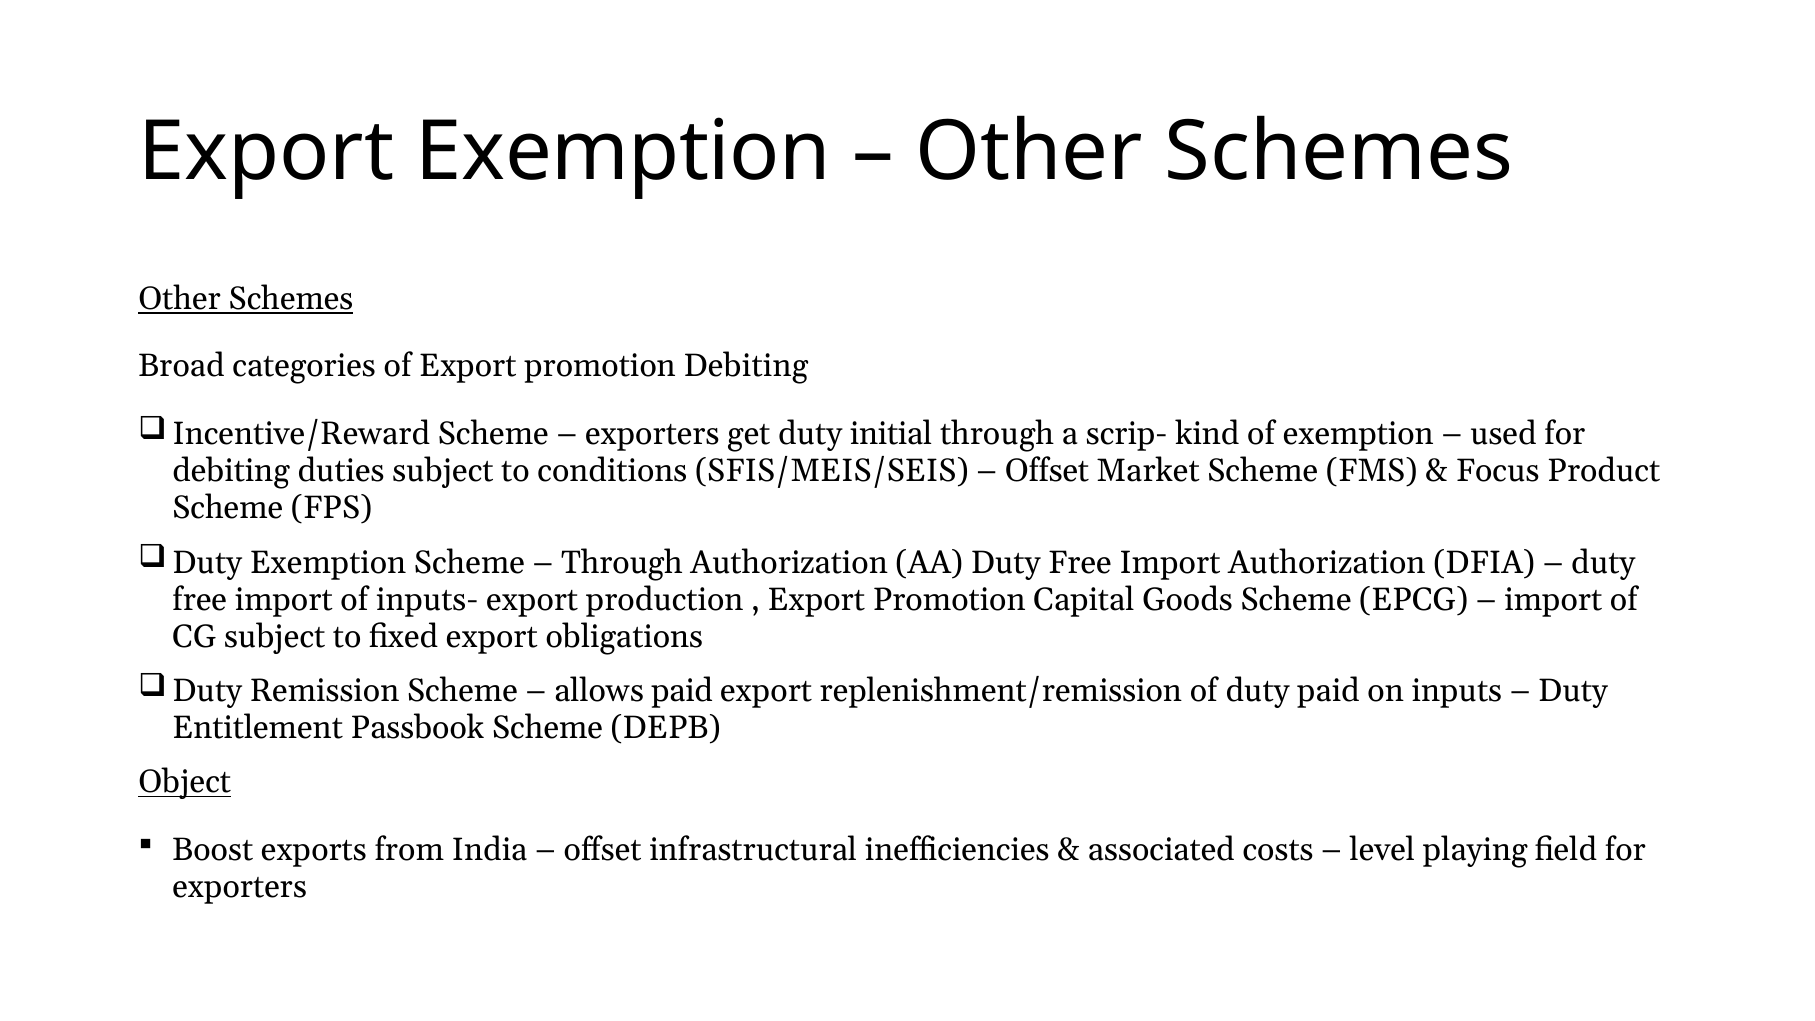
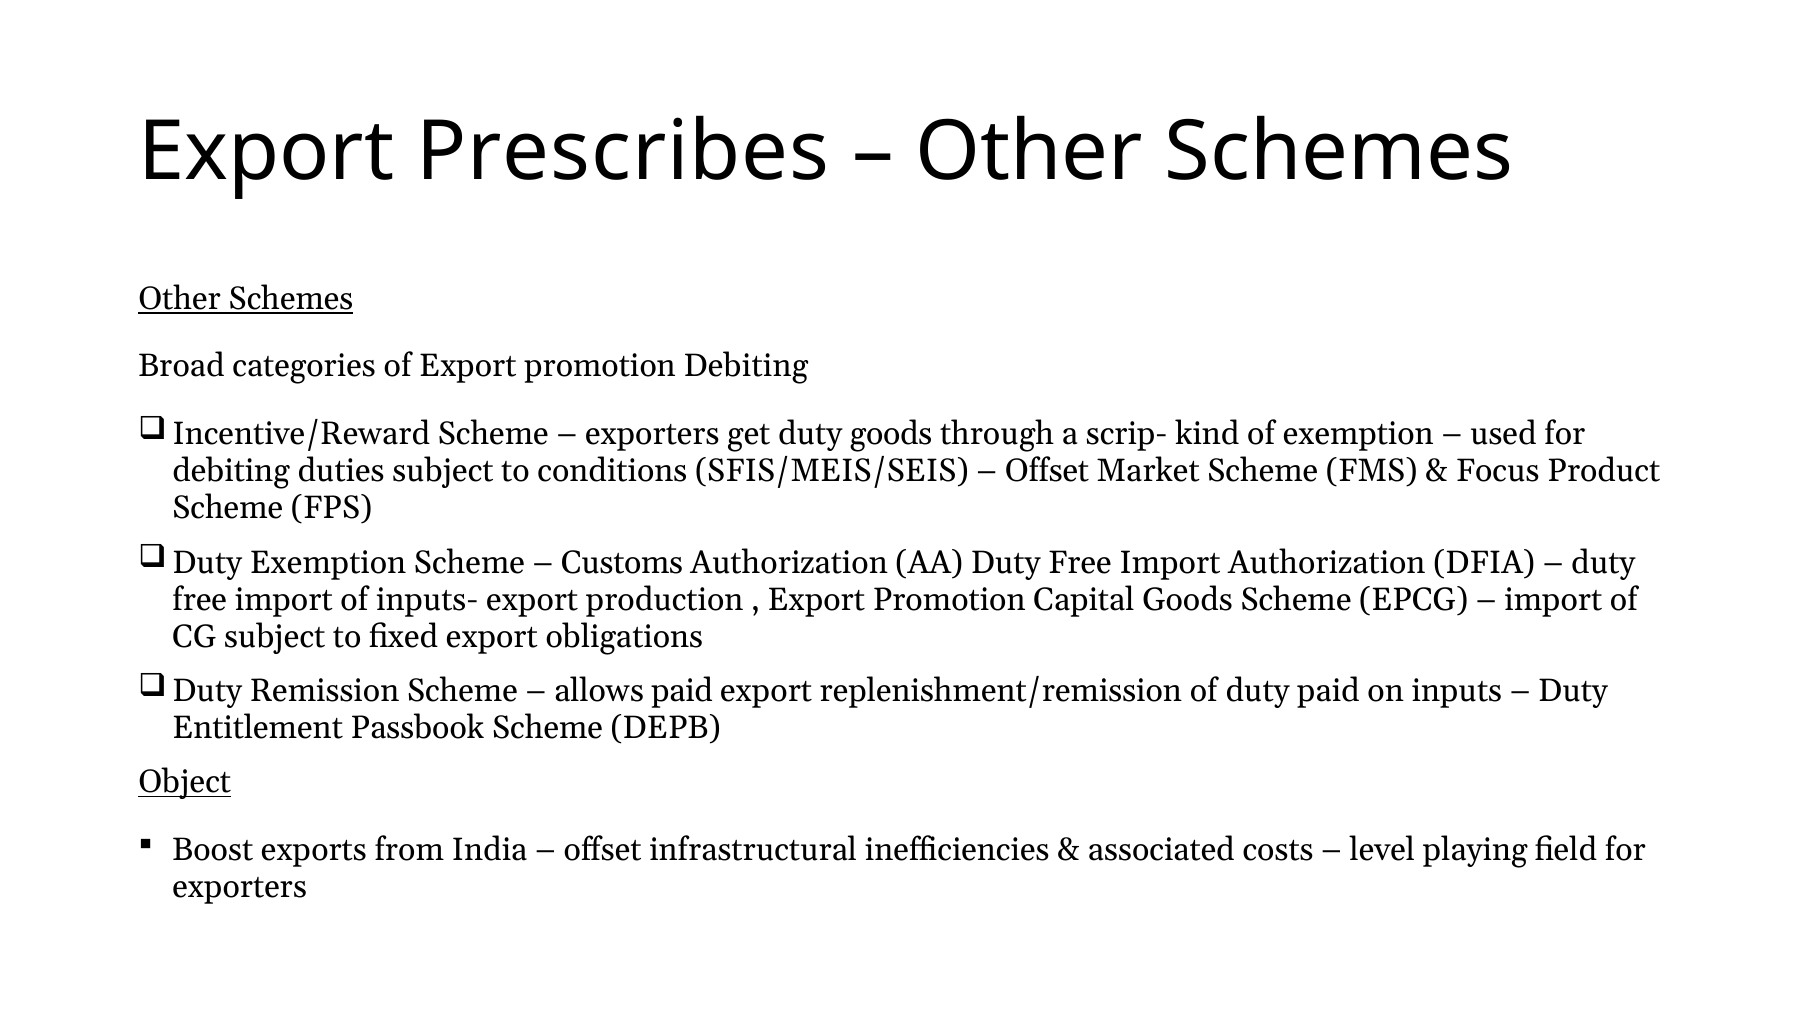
Export Exemption: Exemption -> Prescribes
duty initial: initial -> goods
Through at (622, 562): Through -> Customs
